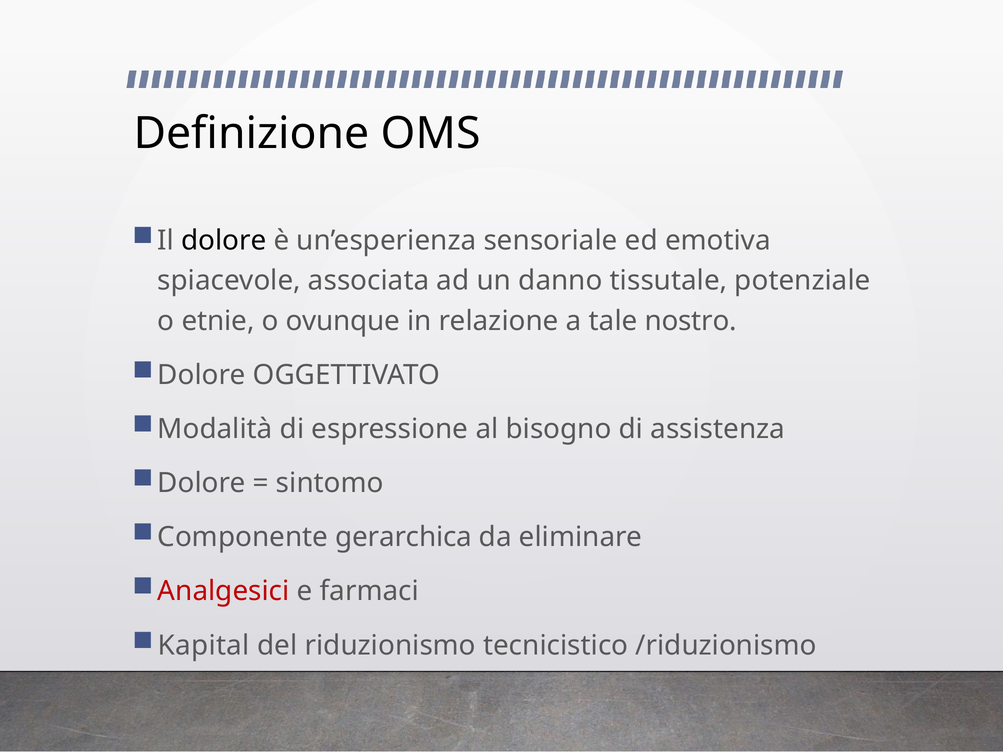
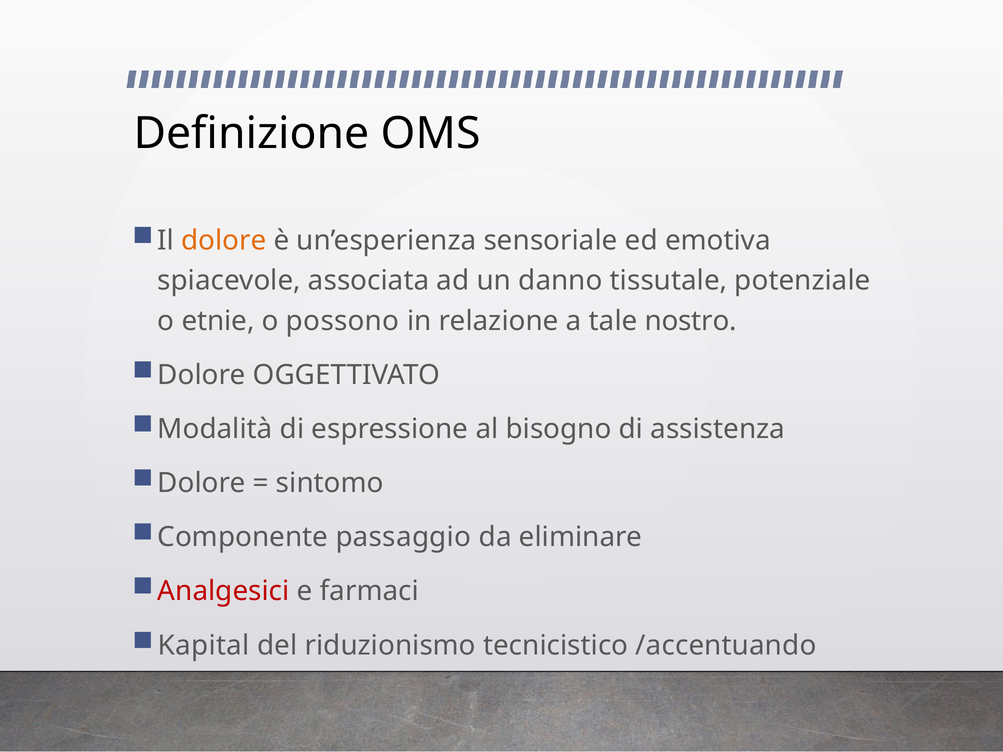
dolore at (224, 241) colour: black -> orange
ovunque: ovunque -> possono
gerarchica: gerarchica -> passaggio
/riduzionismo: /riduzionismo -> /accentuando
